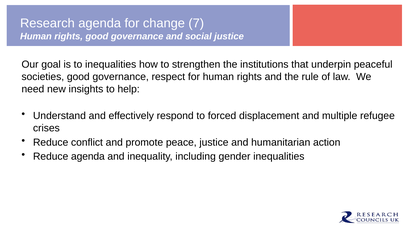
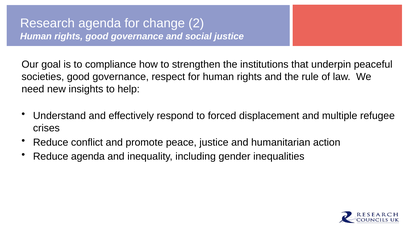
7: 7 -> 2
to inequalities: inequalities -> compliance
